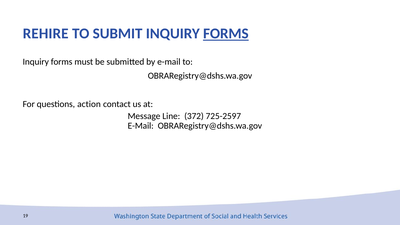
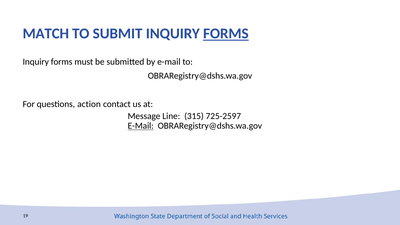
REHIRE: REHIRE -> MATCH
372: 372 -> 315
E-Mail at (141, 126) underline: none -> present
